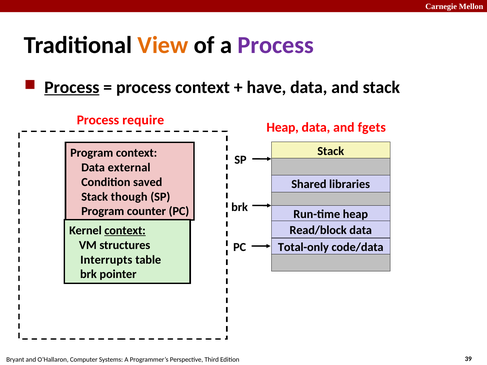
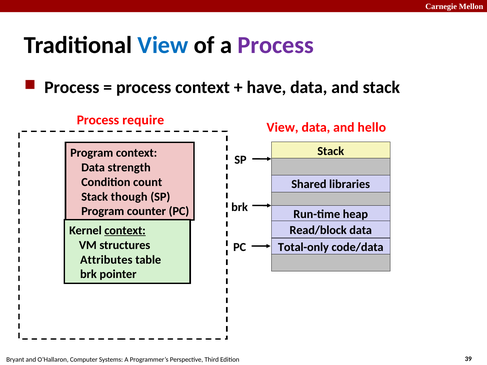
View at (163, 45) colour: orange -> blue
Process at (72, 87) underline: present -> none
Heap at (283, 128): Heap -> View
fgets: fgets -> hello
external: external -> strength
saved: saved -> count
Interrupts: Interrupts -> Attributes
